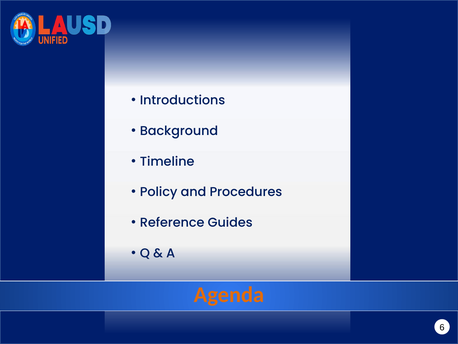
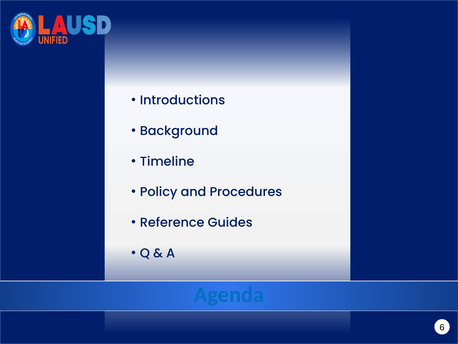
Agenda colour: orange -> blue
